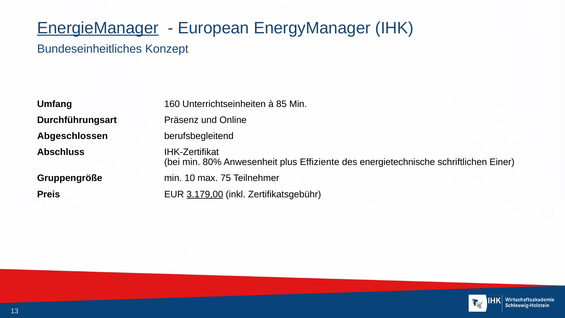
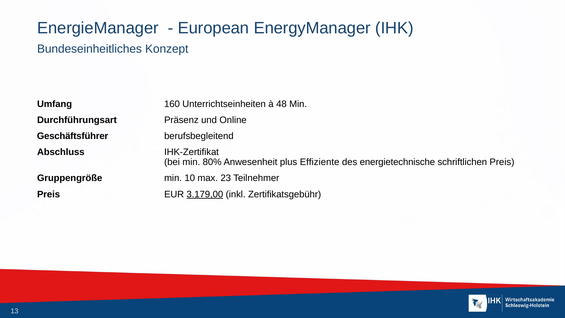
EnergieManager underline: present -> none
85: 85 -> 48
Abgeschlossen: Abgeschlossen -> Geschäftsführer
schriftlichen Einer: Einer -> Preis
75: 75 -> 23
